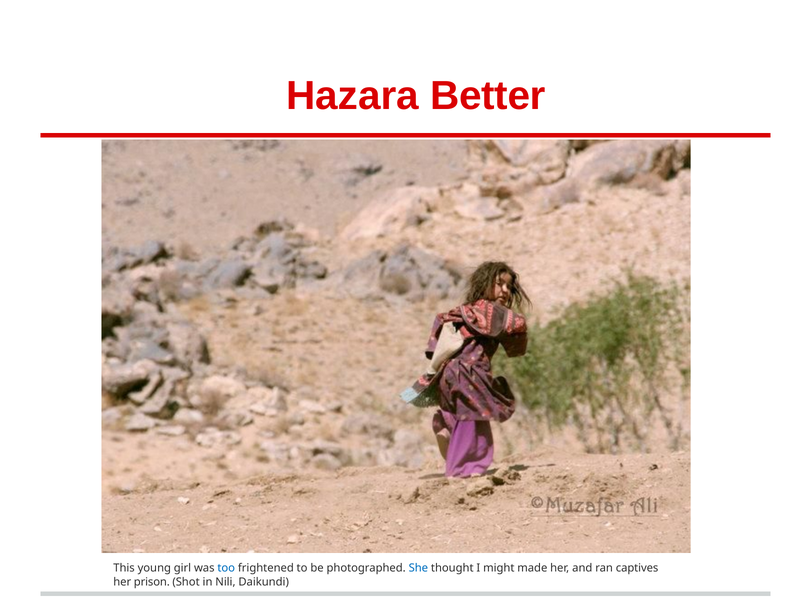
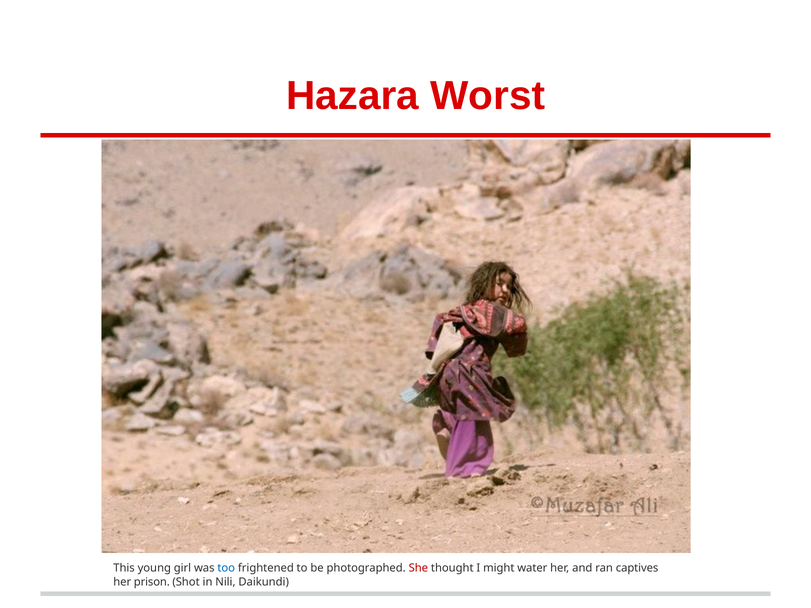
Better: Better -> Worst
She colour: blue -> red
made: made -> water
